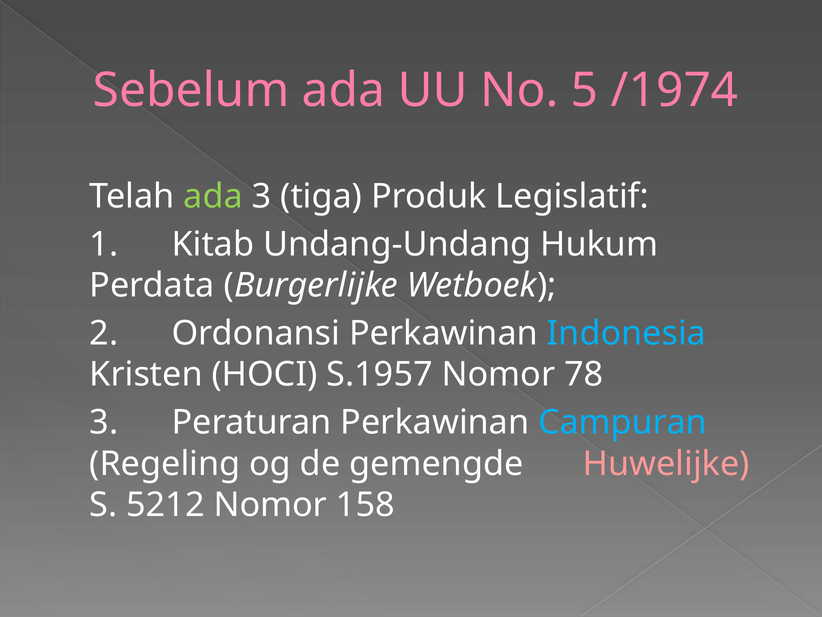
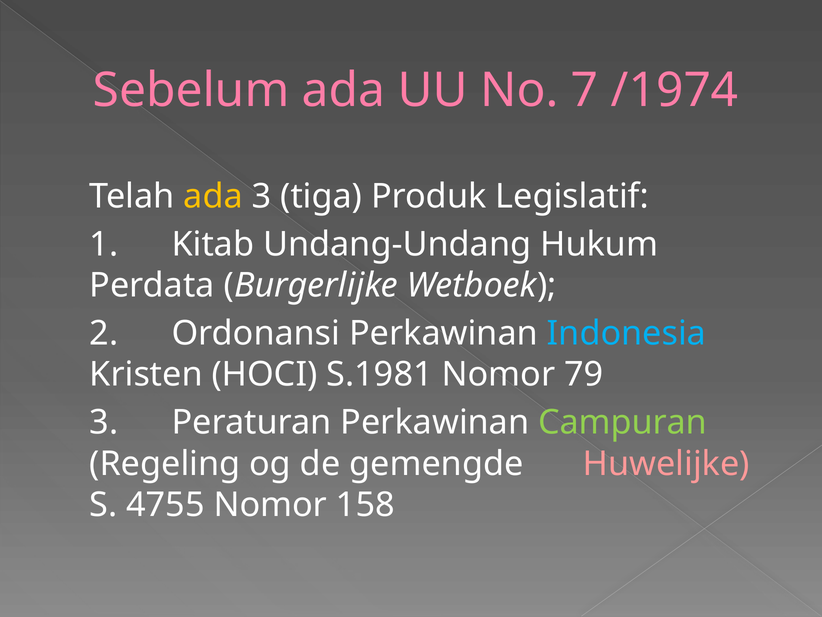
5: 5 -> 7
ada at (213, 196) colour: light green -> yellow
S.1957: S.1957 -> S.1981
78: 78 -> 79
Campuran colour: light blue -> light green
5212: 5212 -> 4755
